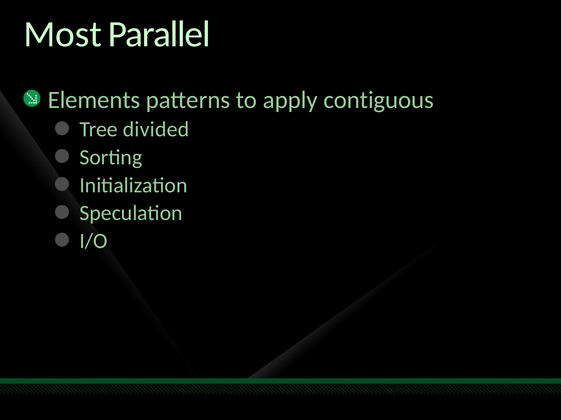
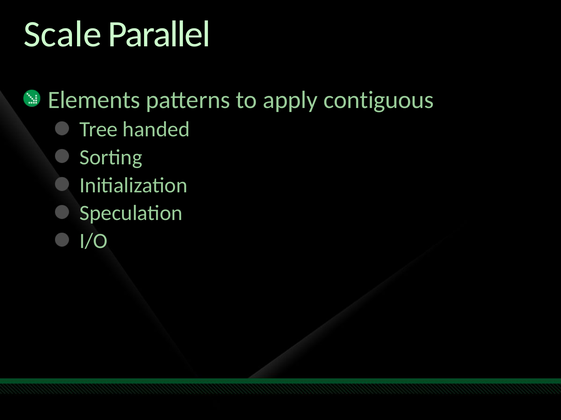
Most: Most -> Scale
divided: divided -> handed
